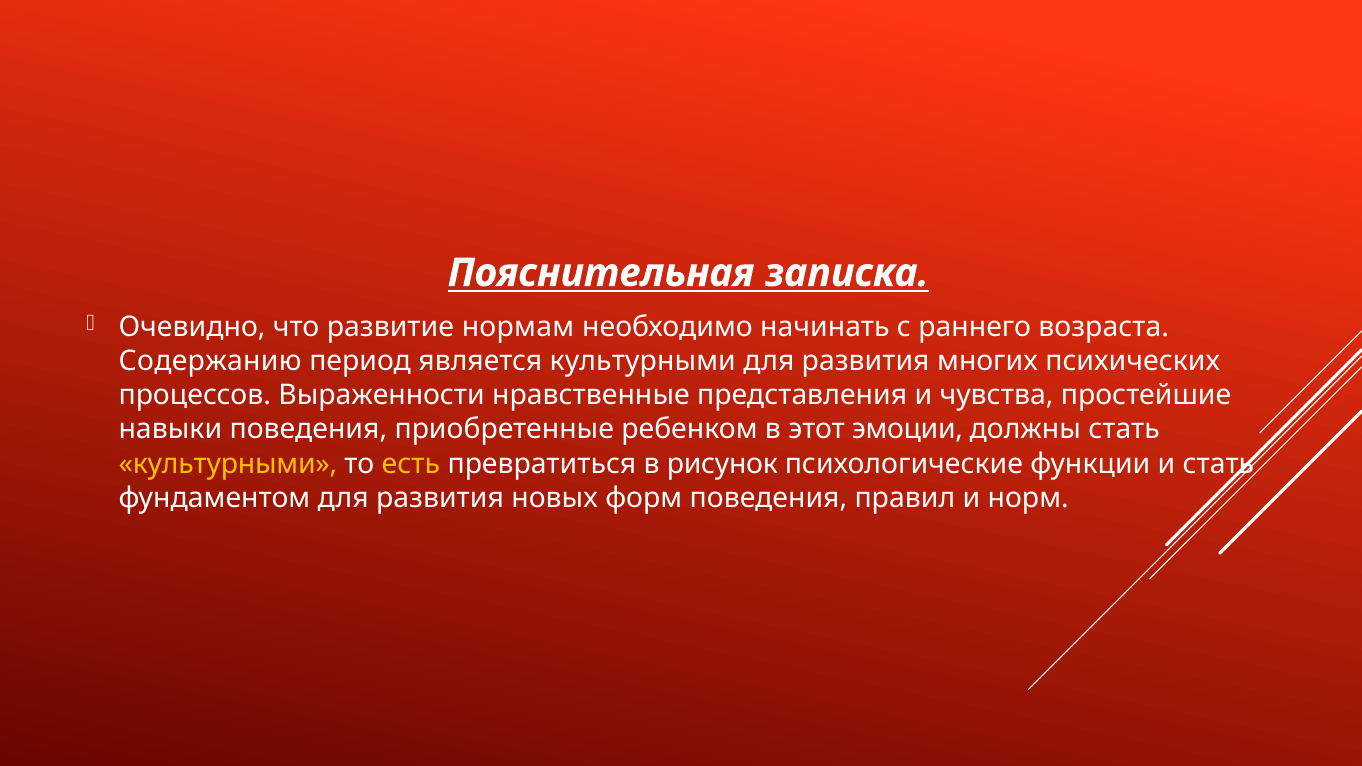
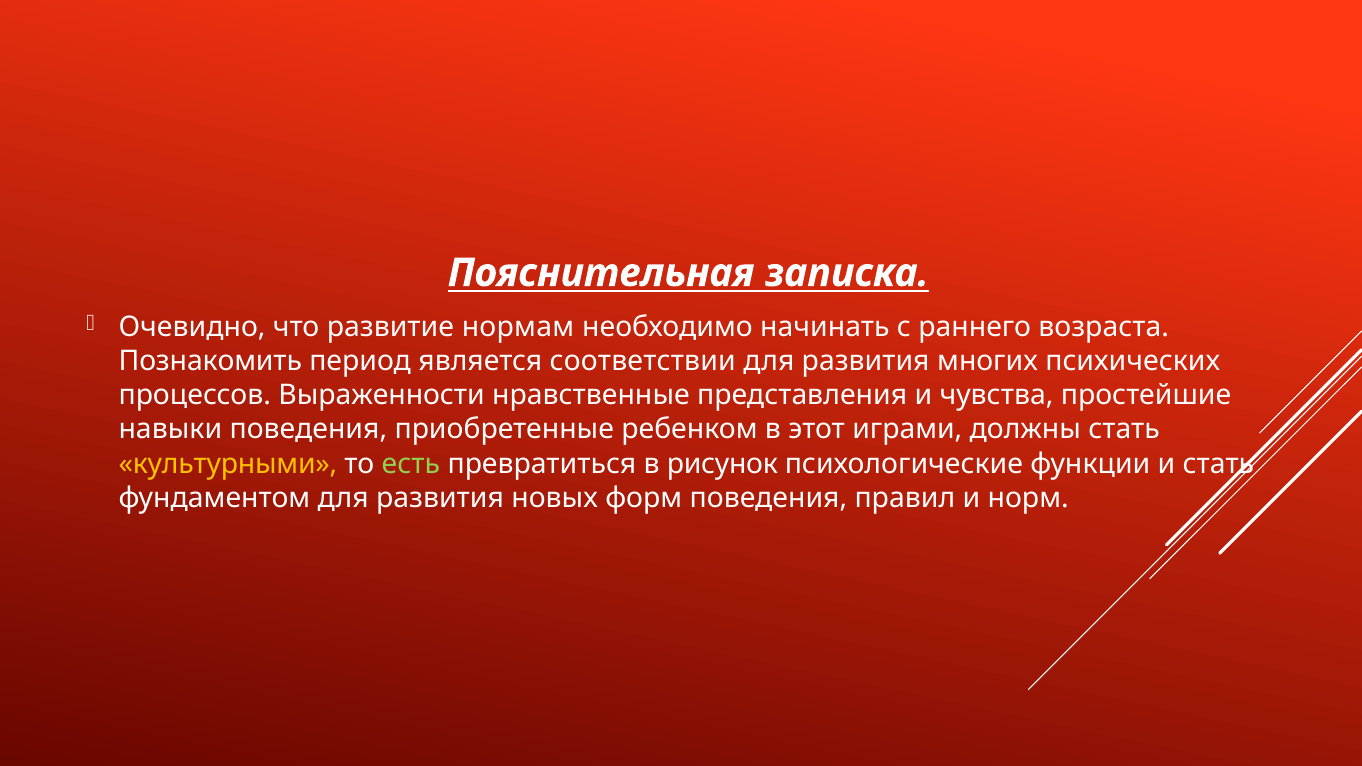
Содержанию: Содержанию -> Познакомить
является культурными: культурными -> соответствии
эмоции: эмоции -> играми
есть colour: yellow -> light green
